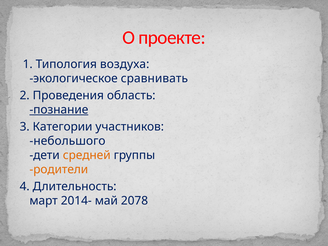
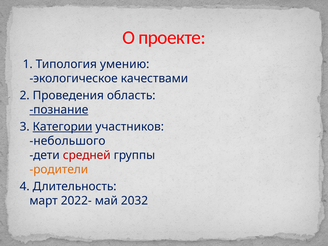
воздуха: воздуха -> умению
сравнивать: сравнивать -> качествами
Категории underline: none -> present
средней colour: orange -> red
2014-: 2014- -> 2022-
2078: 2078 -> 2032
